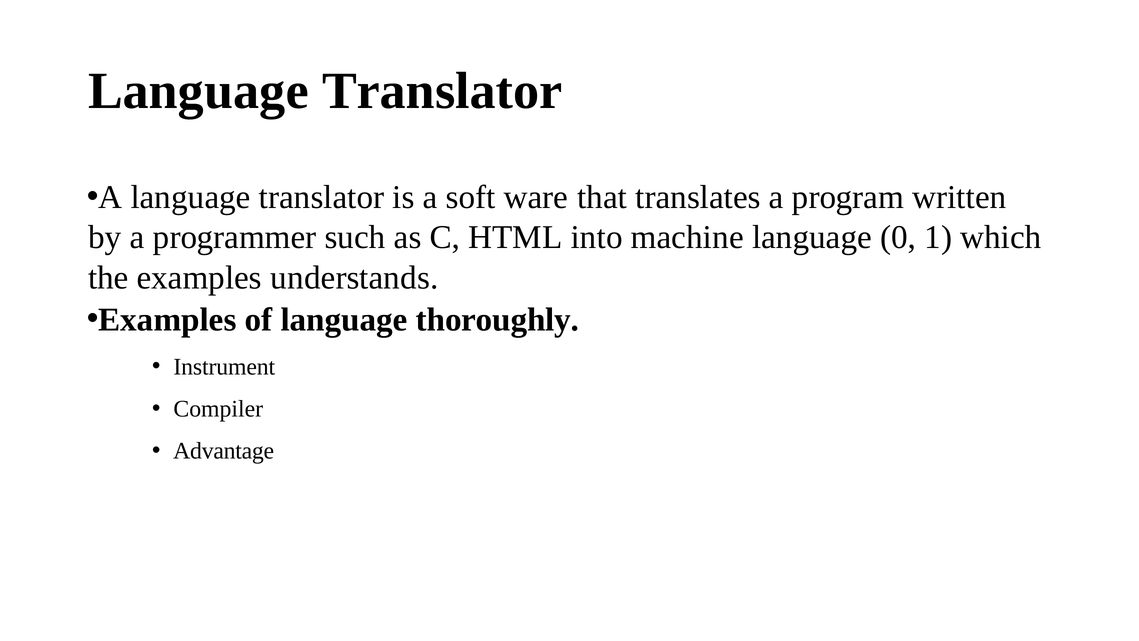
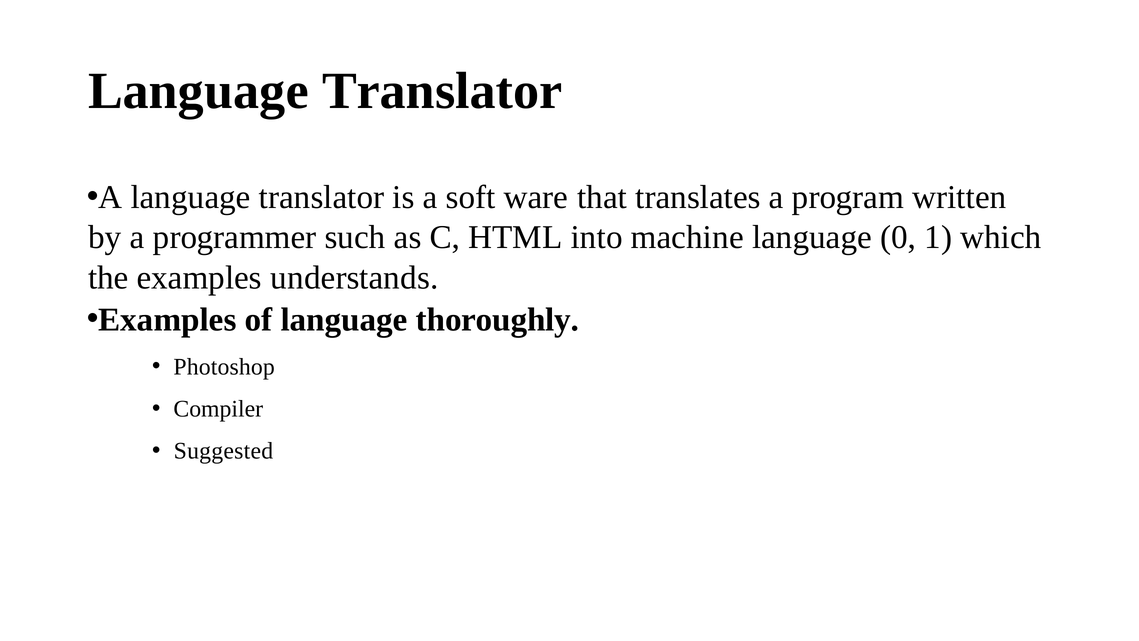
Instrument: Instrument -> Photoshop
Advantage: Advantage -> Suggested
